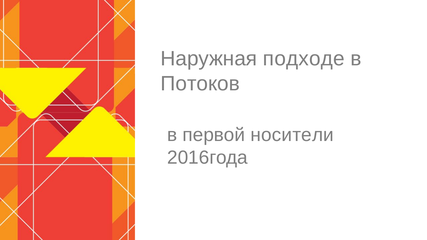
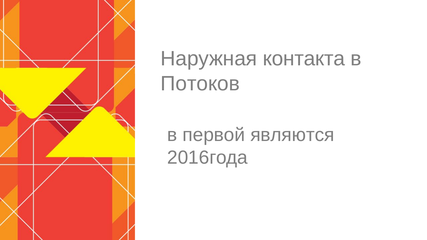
подходе: подходе -> контакта
носители: носители -> являются
